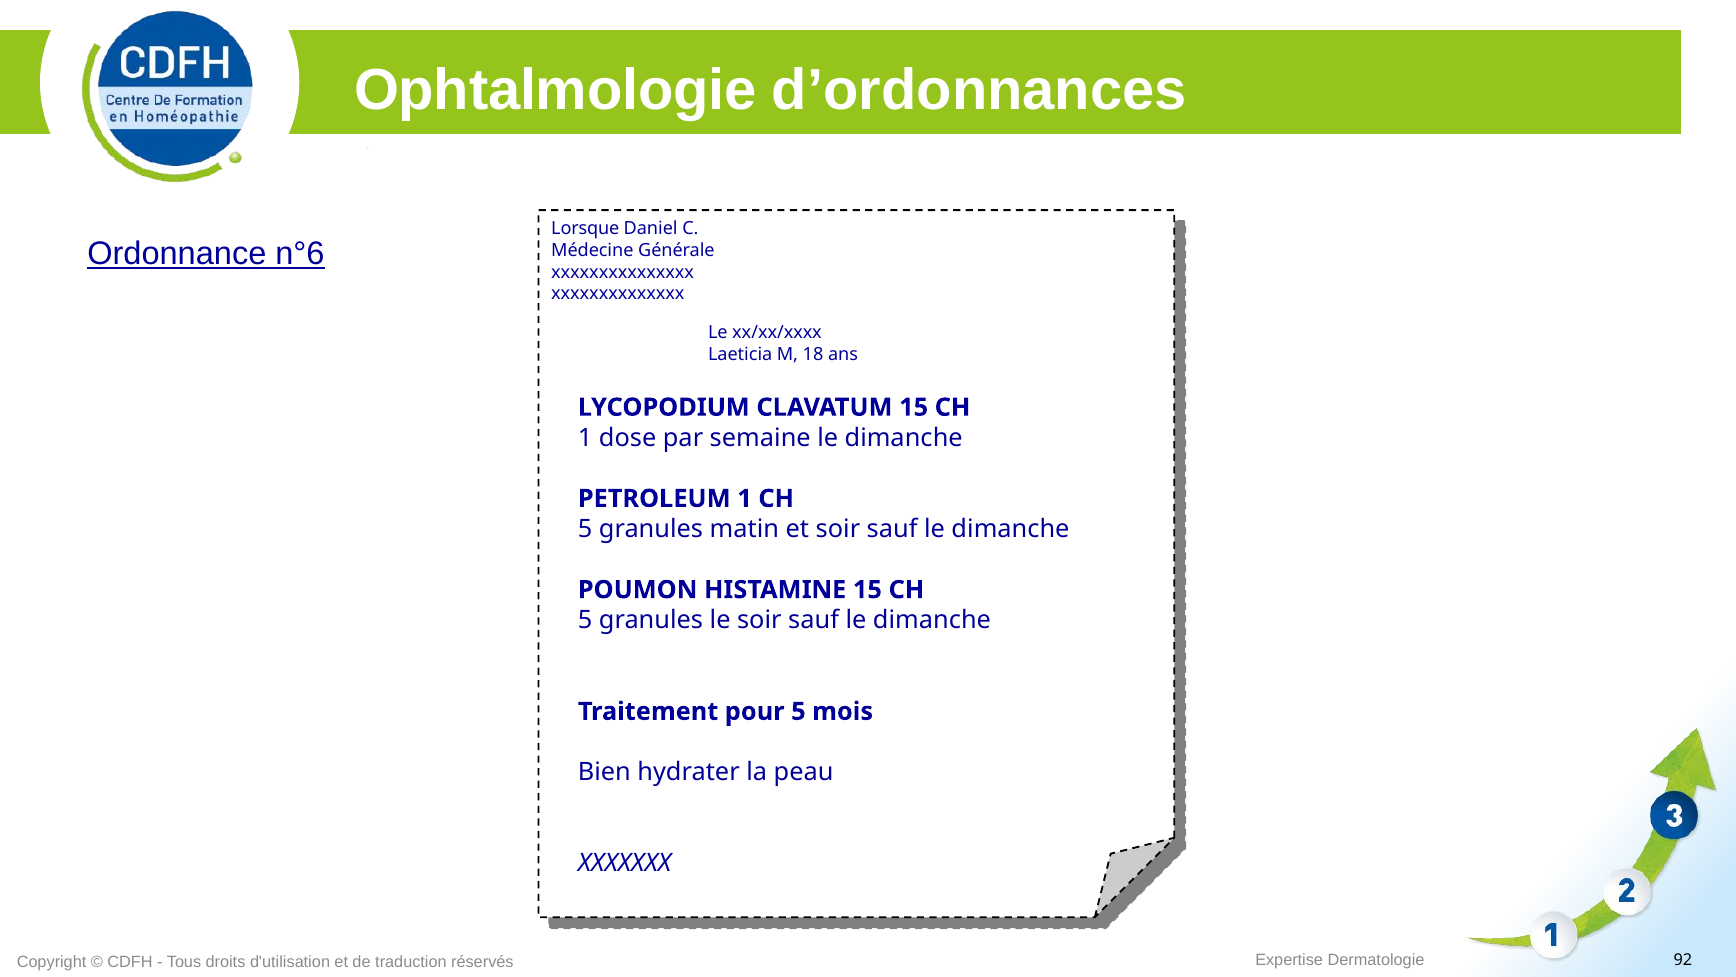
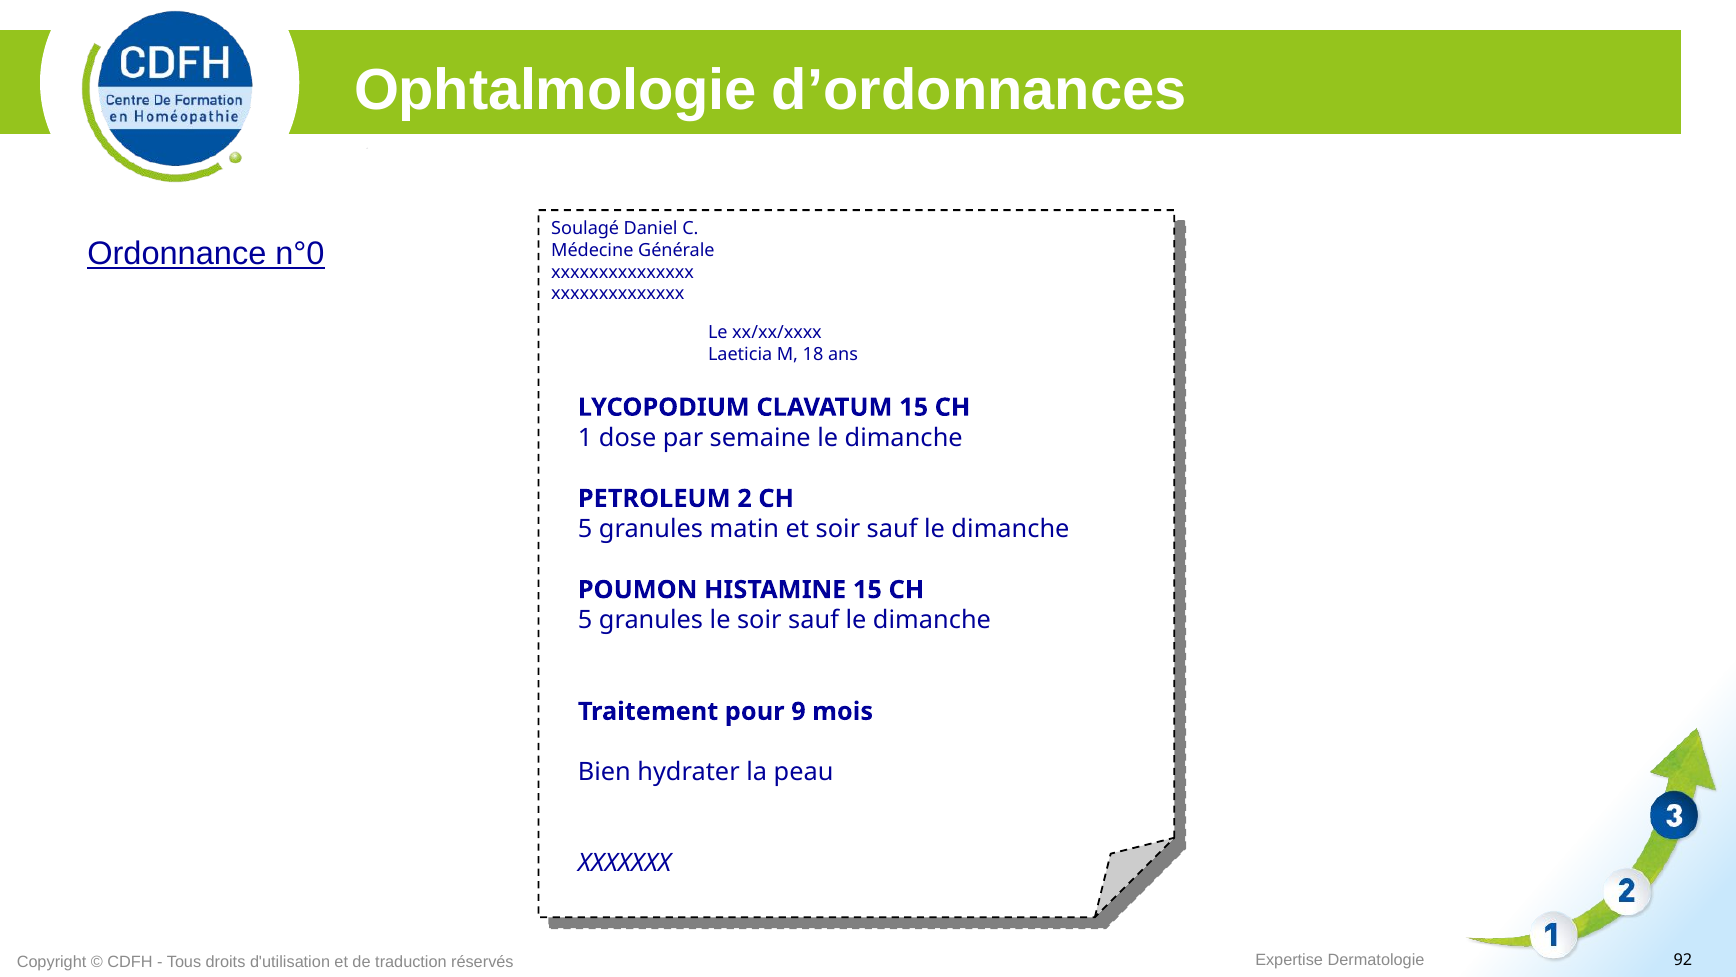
Lorsque: Lorsque -> Soulagé
n°6: n°6 -> n°0
1 at (745, 498): 1 -> 2
5 at (798, 711): 5 -> 9
